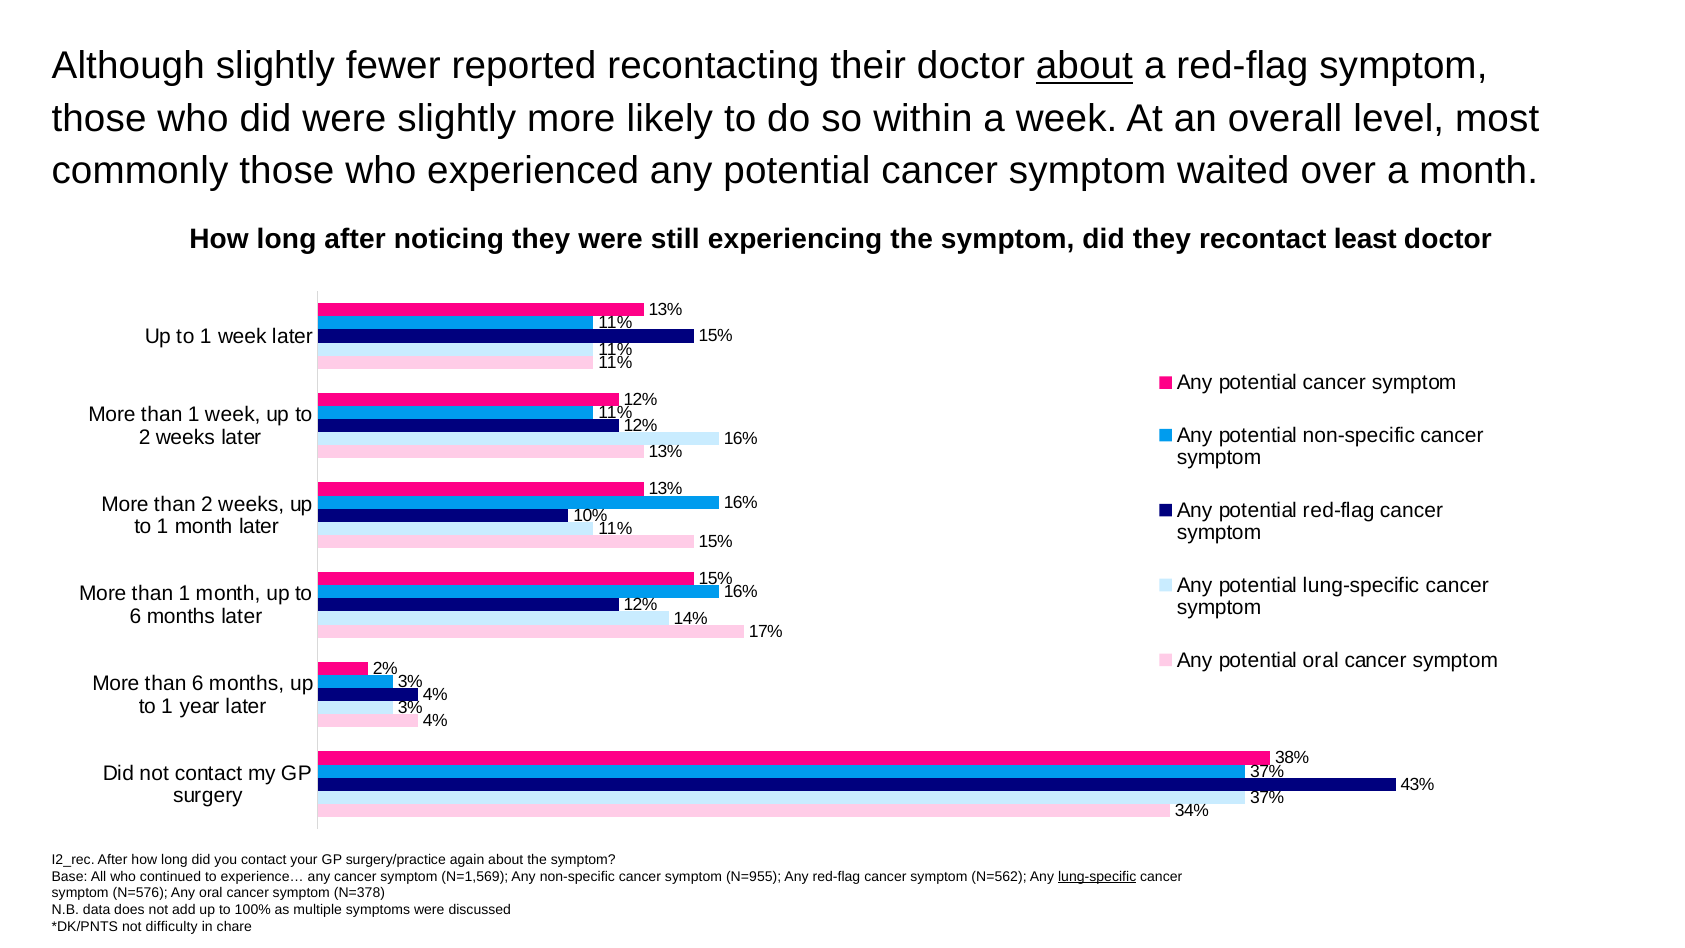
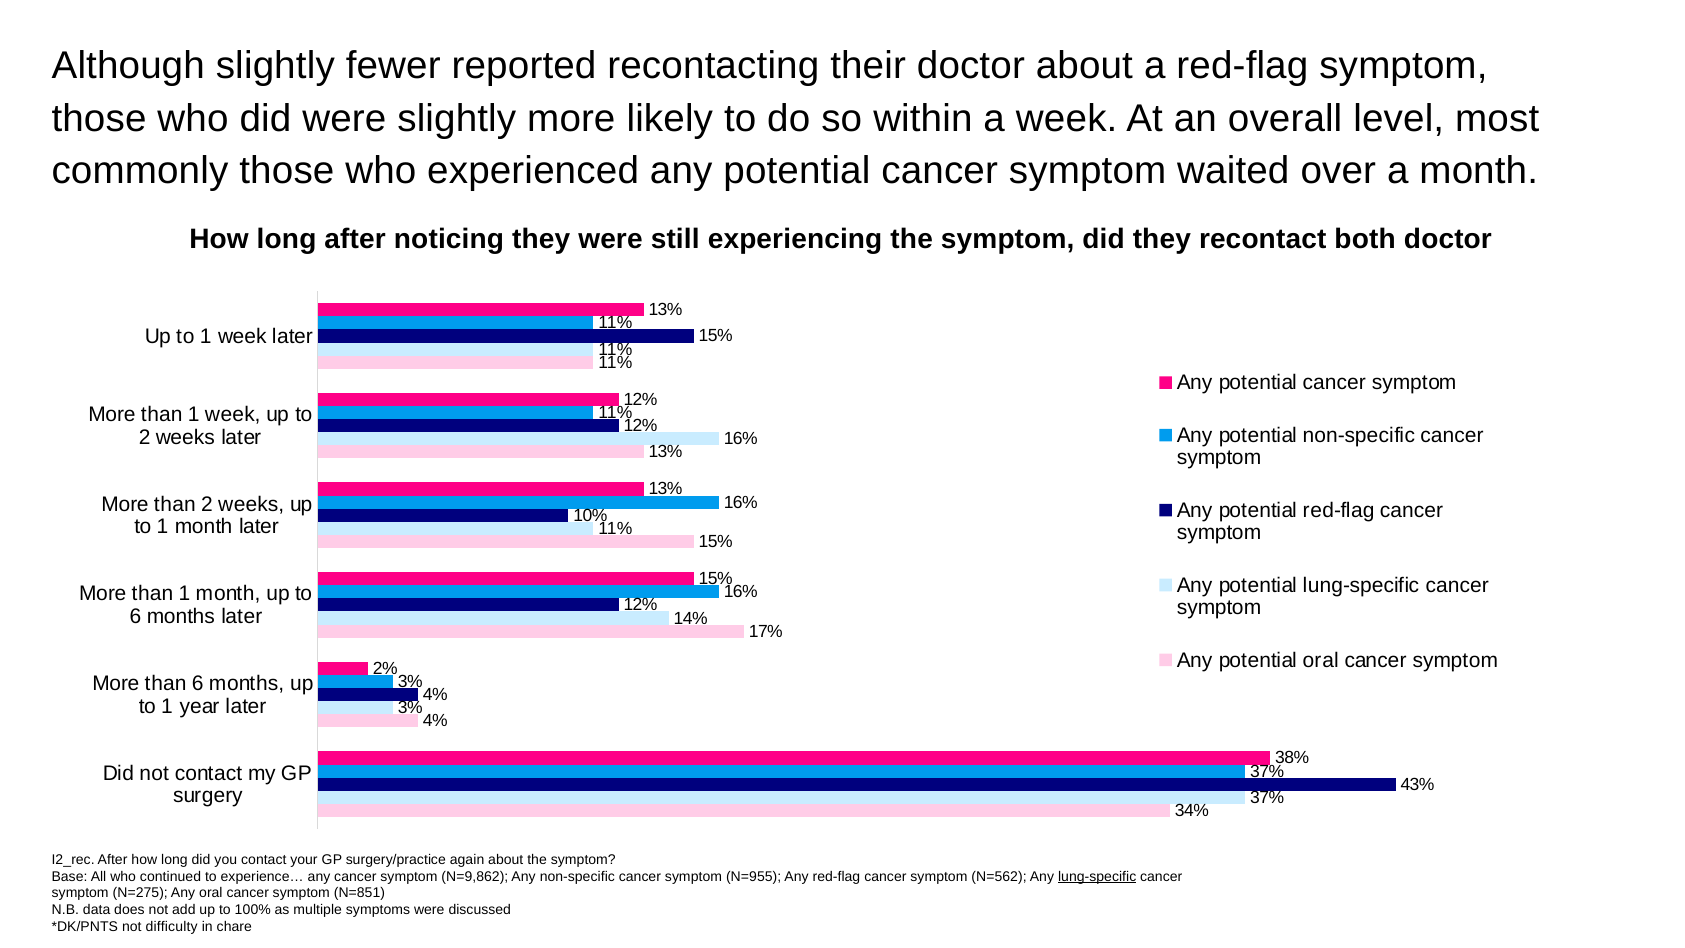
about at (1084, 66) underline: present -> none
least: least -> both
N=1,569: N=1,569 -> N=9,862
N=576: N=576 -> N=275
N=378: N=378 -> N=851
